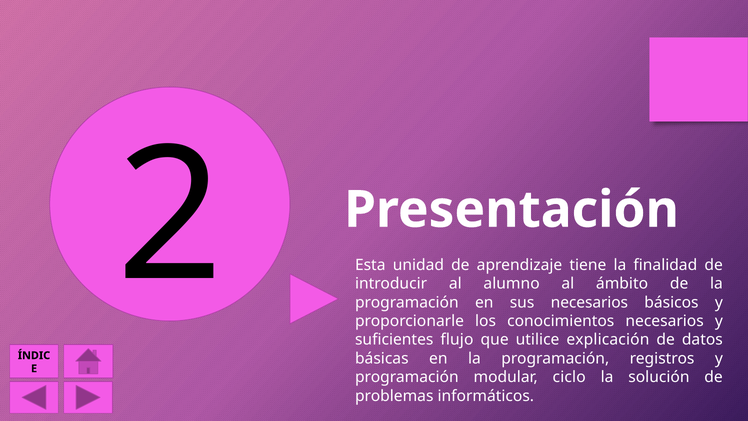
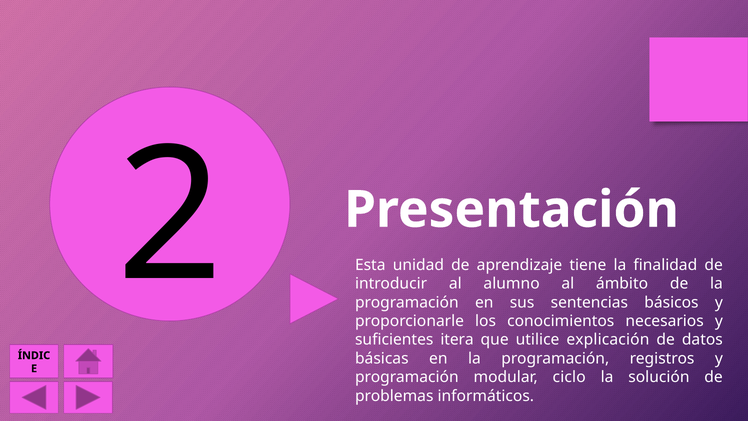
sus necesarios: necesarios -> sentencias
flujo: flujo -> itera
